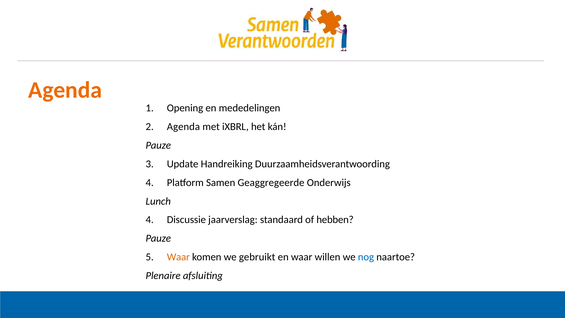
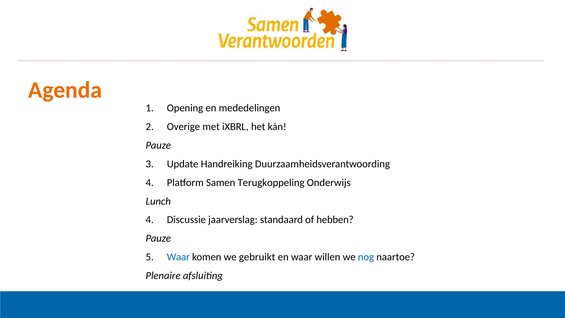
Agenda at (183, 127): Agenda -> Overige
Geaggregeerde: Geaggregeerde -> Terugkoppeling
Waar at (178, 257) colour: orange -> blue
